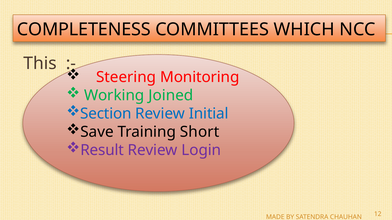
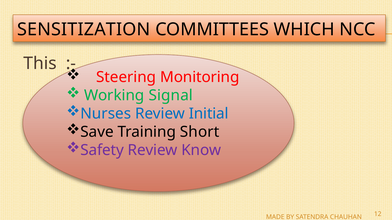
COMPLETENESS: COMPLETENESS -> SENSITIZATION
Joined: Joined -> Signal
Section: Section -> Nurses
Result: Result -> Safety
Login: Login -> Know
